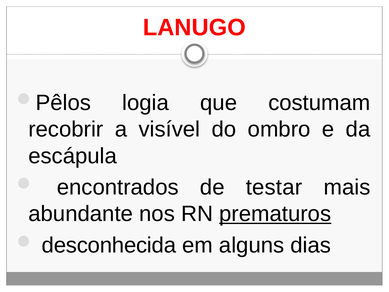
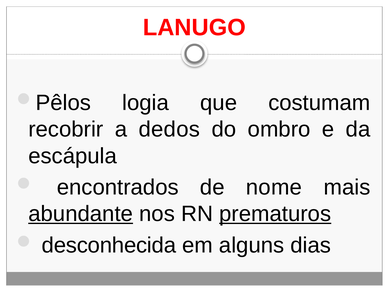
visível: visível -> dedos
testar: testar -> nome
abundante underline: none -> present
